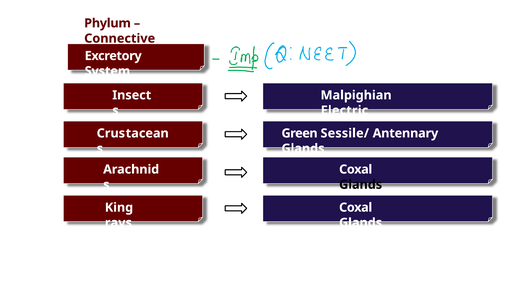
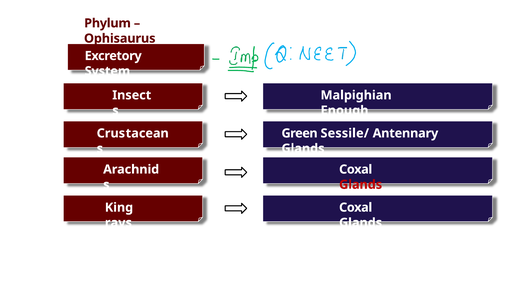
Connective: Connective -> Ophisaurus
Electric: Electric -> Enough
Glands at (361, 185) colour: black -> red
